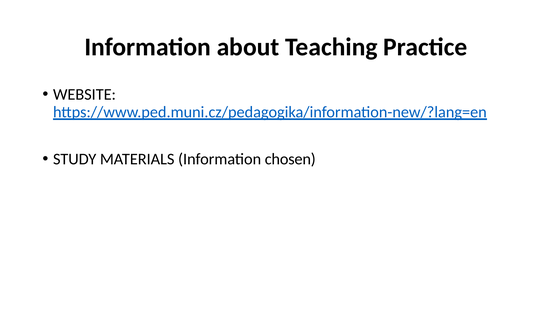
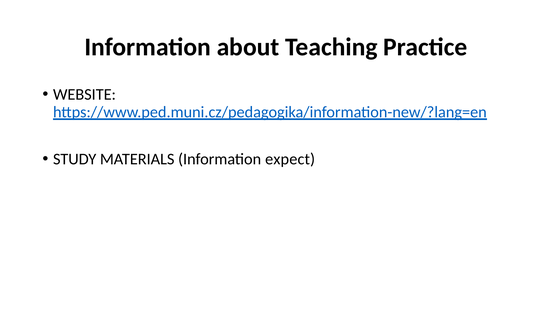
chosen: chosen -> expect
